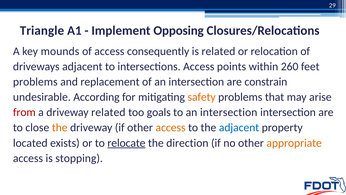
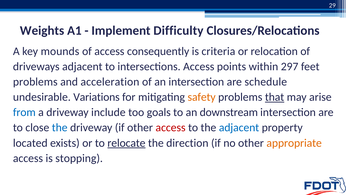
Triangle: Triangle -> Weights
Opposing: Opposing -> Difficulty
is related: related -> criteria
260: 260 -> 297
replacement: replacement -> acceleration
constrain: constrain -> schedule
According: According -> Variations
that underline: none -> present
from colour: red -> blue
driveway related: related -> include
to an intersection: intersection -> downstream
the at (60, 127) colour: orange -> blue
access at (171, 127) colour: orange -> red
